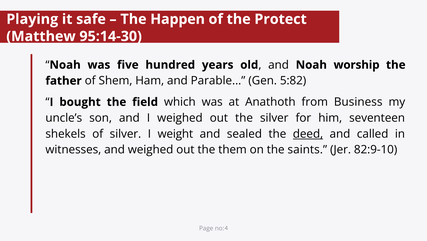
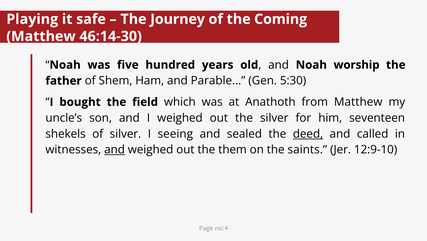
Happen: Happen -> Journey
Protect: Protect -> Coming
95:14-30: 95:14-30 -> 46:14-30
5:82: 5:82 -> 5:30
from Business: Business -> Matthew
weight: weight -> seeing
and at (115, 150) underline: none -> present
82:9-10: 82:9-10 -> 12:9-10
